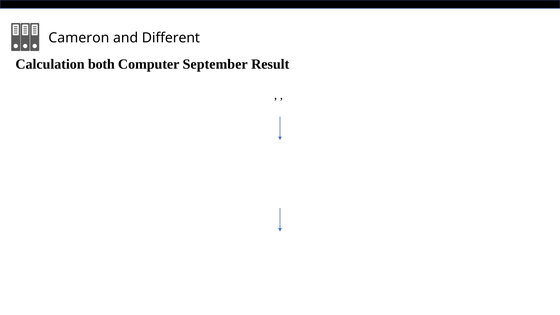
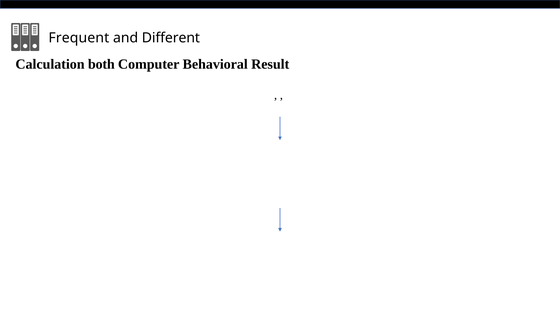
Cameron: Cameron -> Frequent
September: September -> Behavioral
